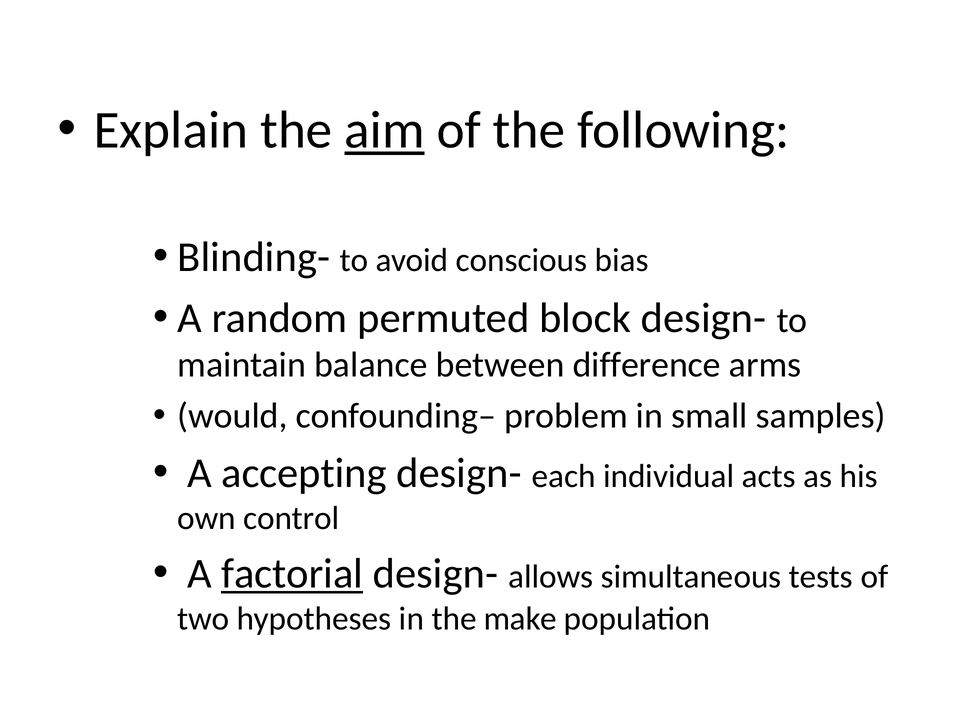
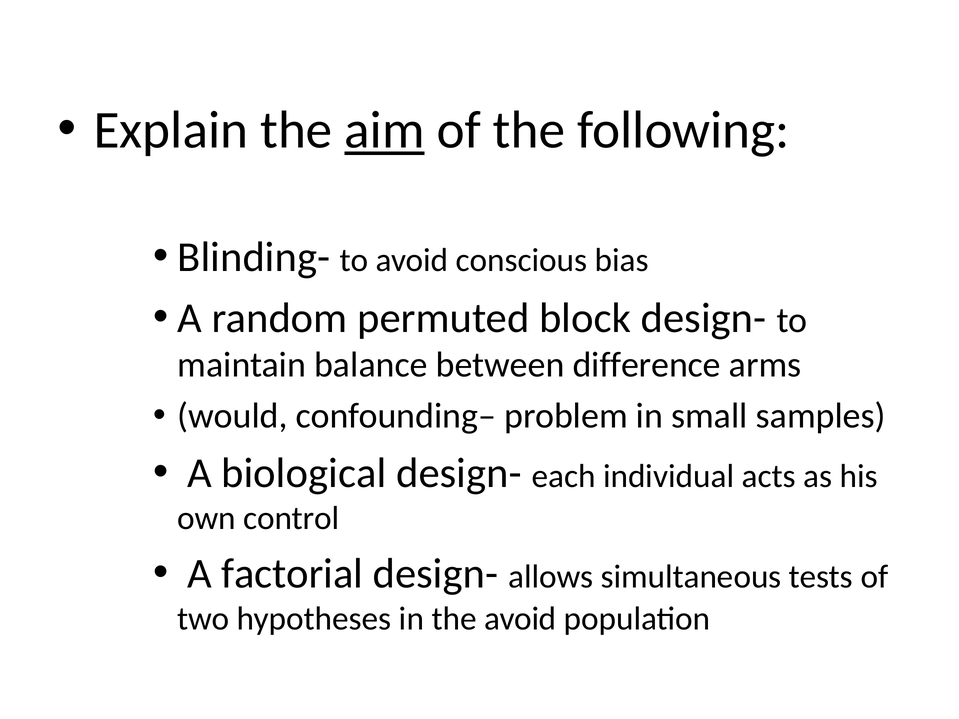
accepting: accepting -> biological
factorial underline: present -> none
the make: make -> avoid
